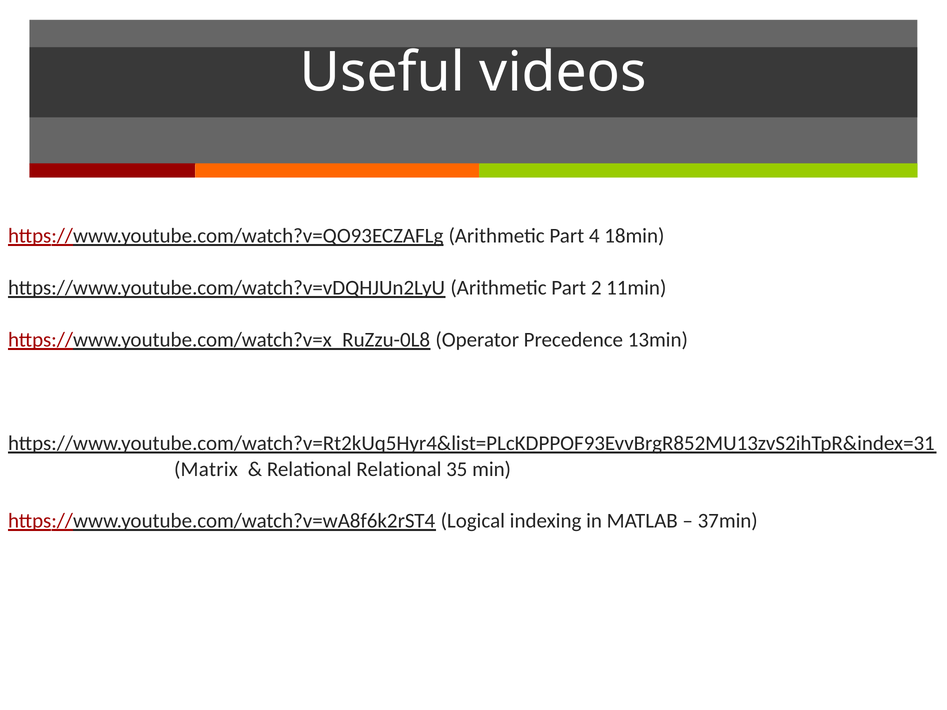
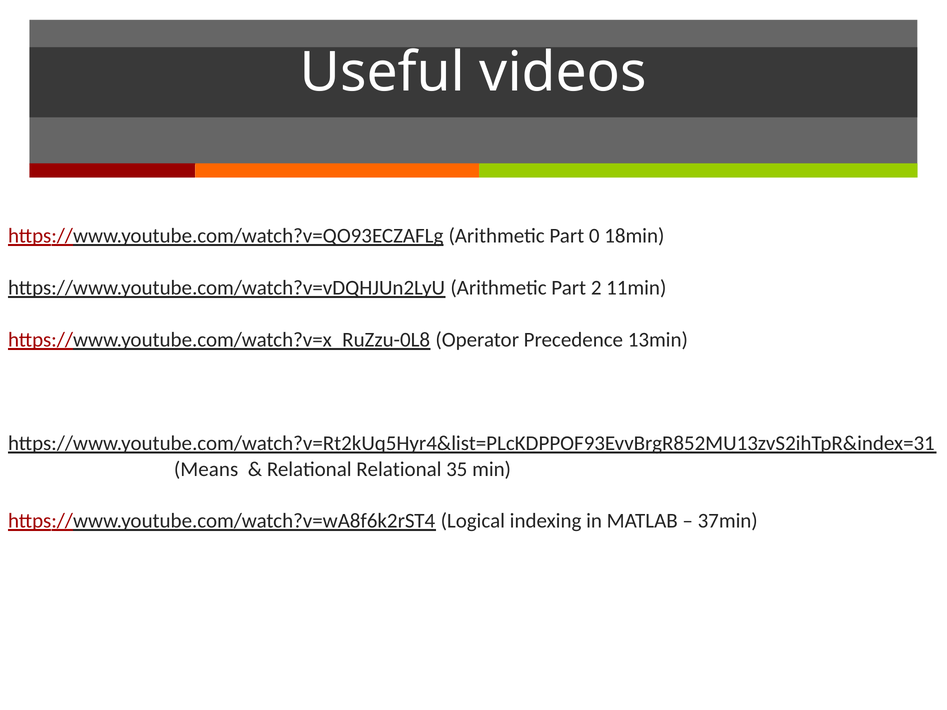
4: 4 -> 0
Matrix: Matrix -> Means
